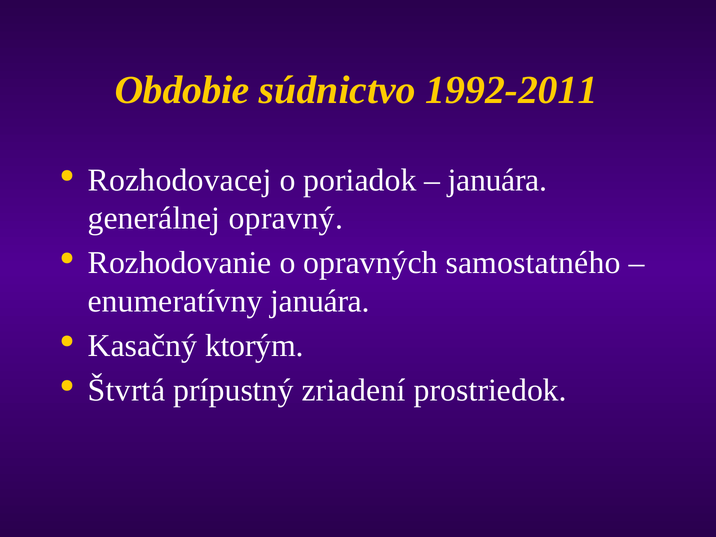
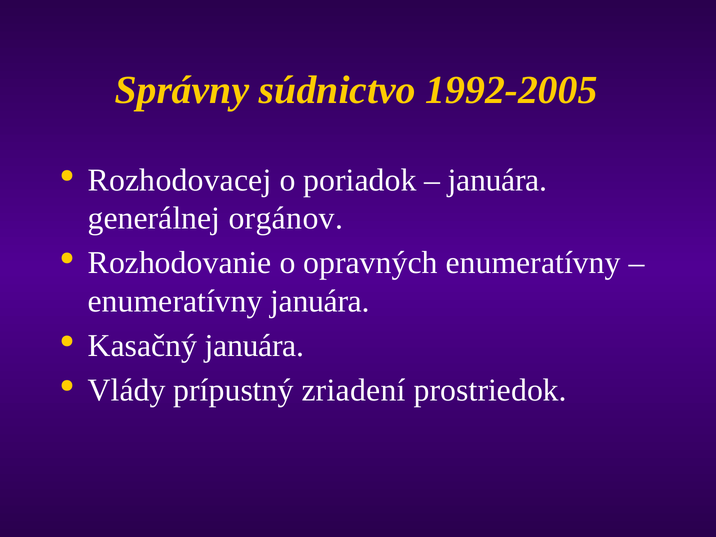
Obdobie: Obdobie -> Správny
1992-2011: 1992-2011 -> 1992-2005
opravný: opravný -> orgánov
opravných samostatného: samostatného -> enumeratívny
Kasačný ktorým: ktorým -> januára
Štvrtá: Štvrtá -> Vlády
